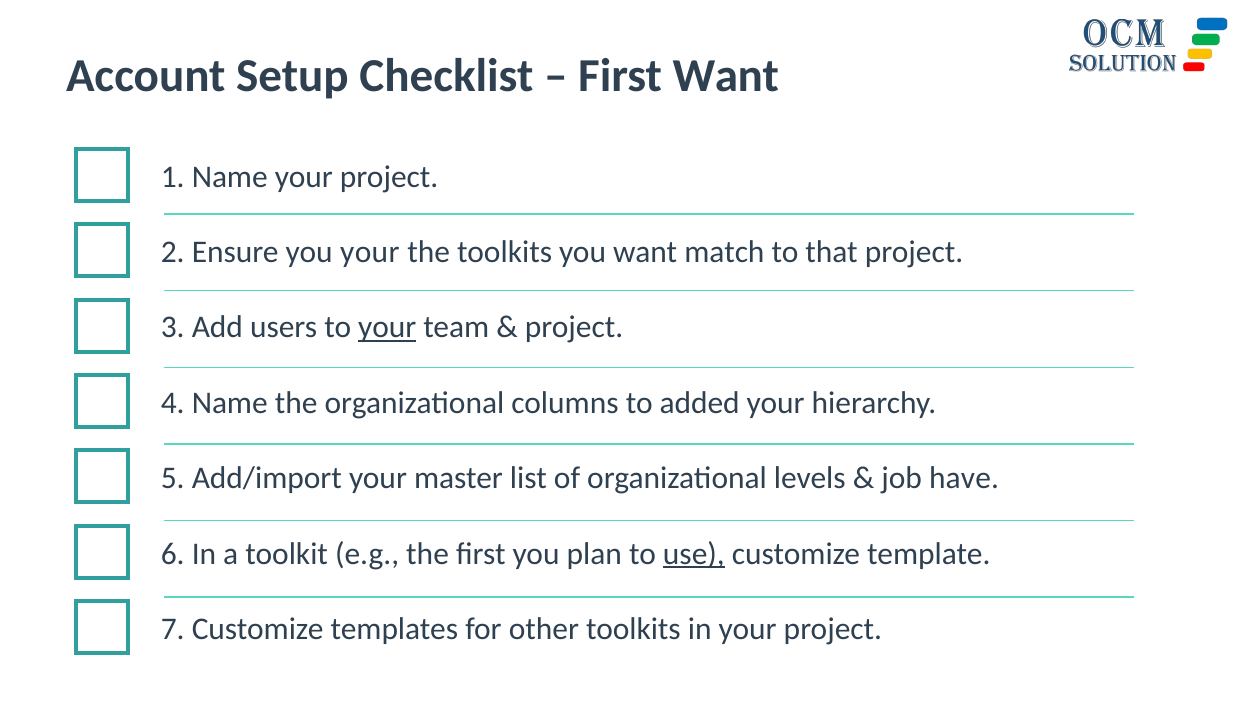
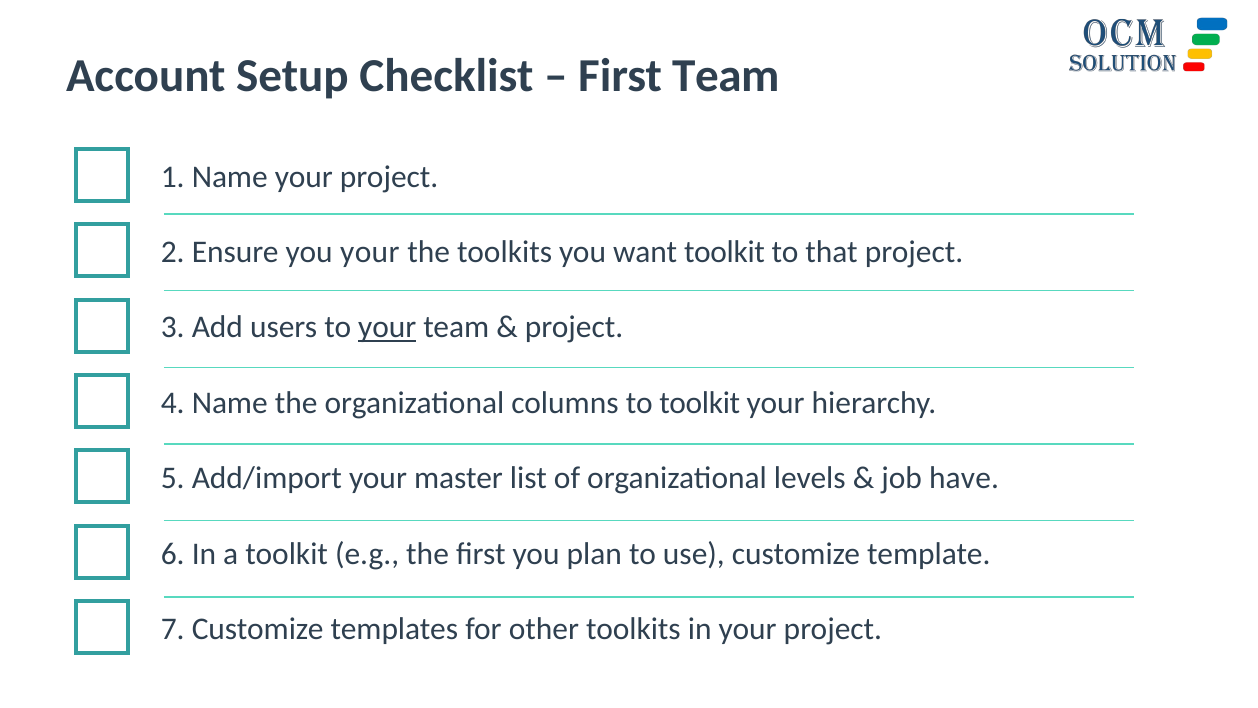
First Want: Want -> Team
want match: match -> toolkit
to added: added -> toolkit
use underline: present -> none
